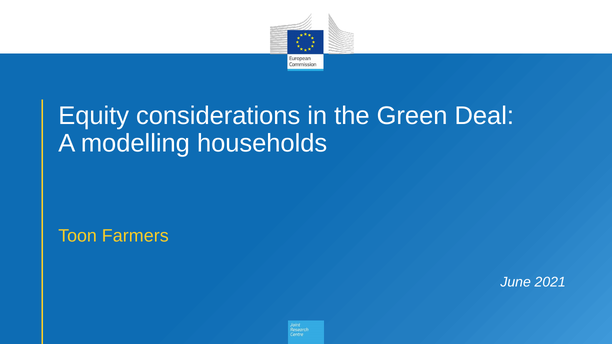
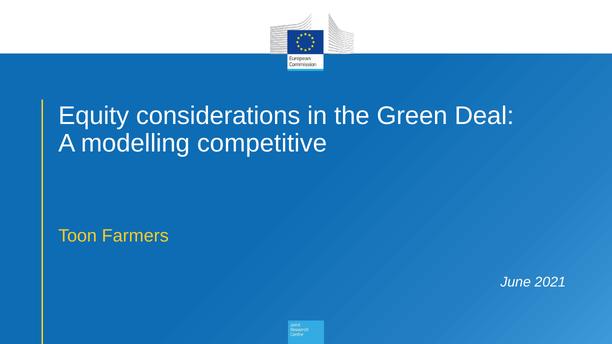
households: households -> competitive
